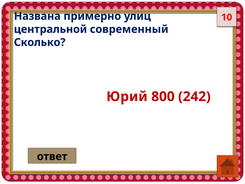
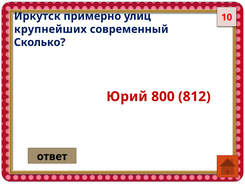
Названа: Названа -> Иркутск
центральной: центральной -> крупнейших
242: 242 -> 812
